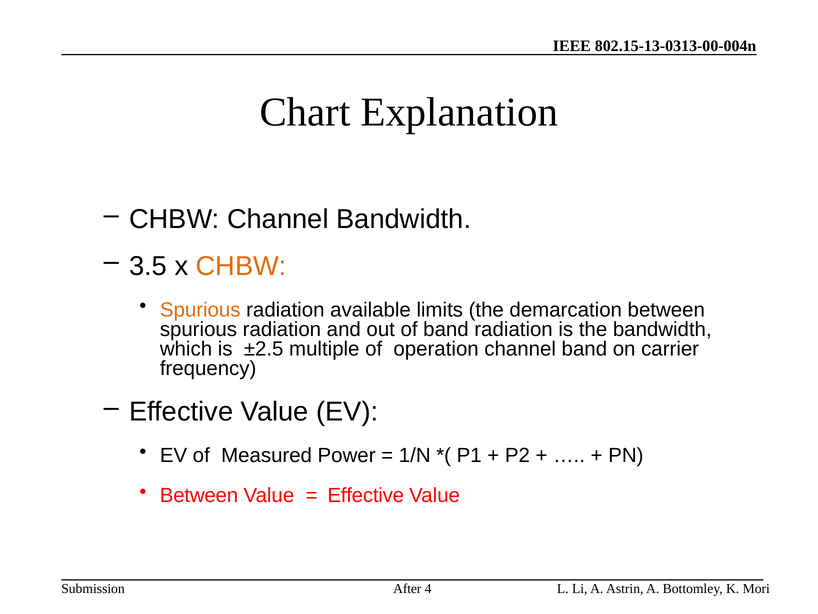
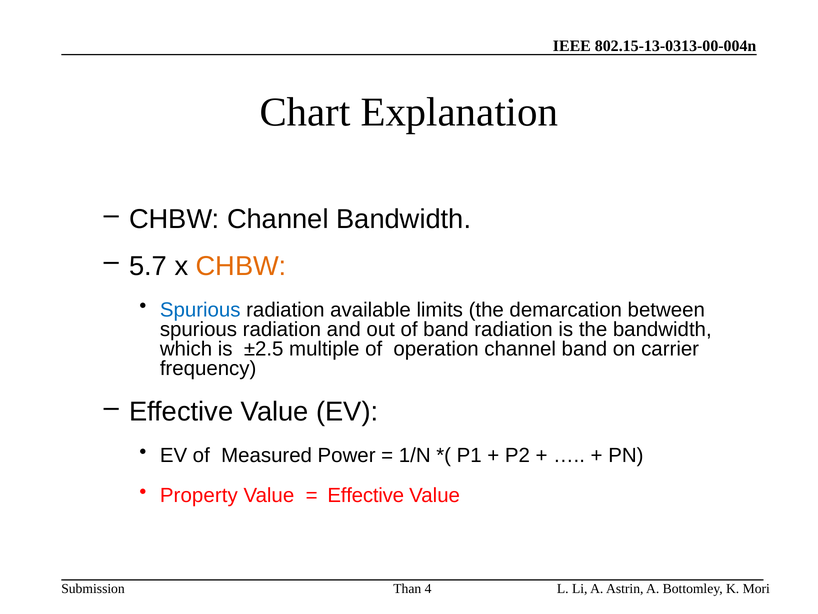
3.5: 3.5 -> 5.7
Spurious at (200, 310) colour: orange -> blue
Between at (199, 495): Between -> Property
After: After -> Than
